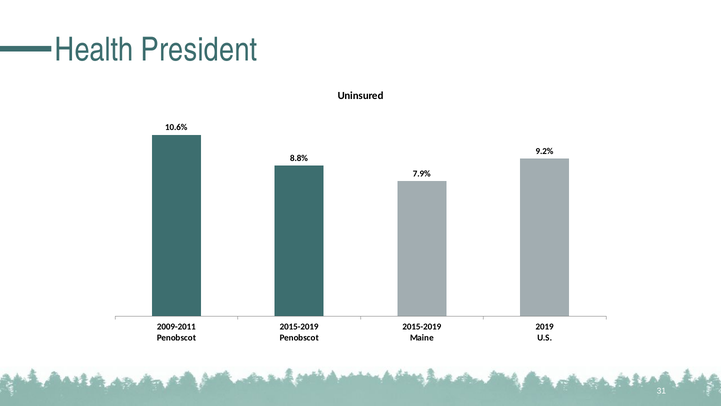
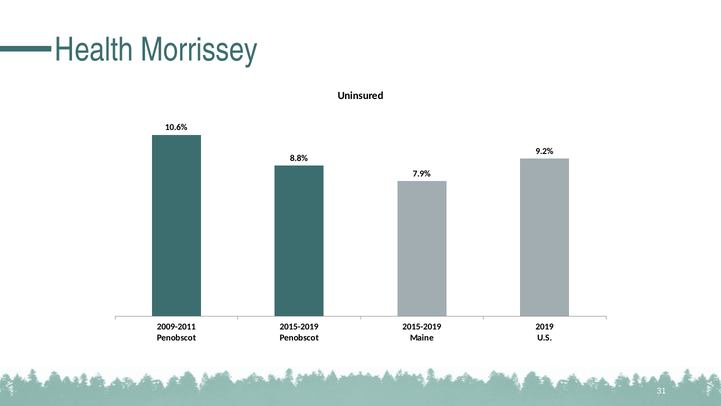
President: President -> Morrissey
